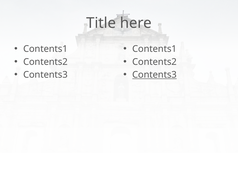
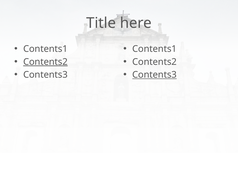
Contents2 at (45, 62) underline: none -> present
